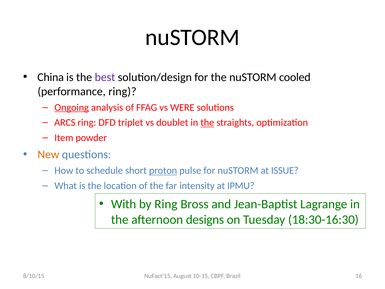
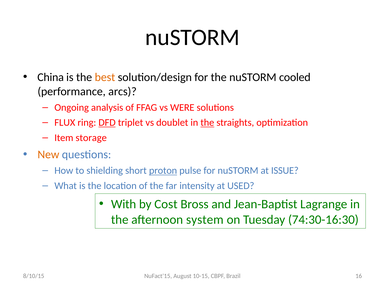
best colour: purple -> orange
performance ring: ring -> arcs
Ongoing underline: present -> none
ARCS: ARCS -> FLUX
DFD underline: none -> present
powder: powder -> storage
schedule: schedule -> shielding
IPMU: IPMU -> USED
by Ring: Ring -> Cost
designs: designs -> system
18:30-16:30: 18:30-16:30 -> 74:30-16:30
